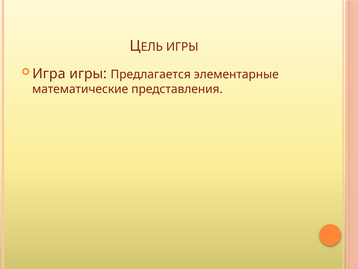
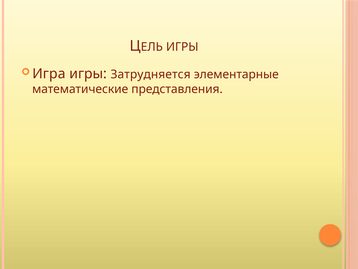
Предлагается: Предлагается -> Затрудняется
